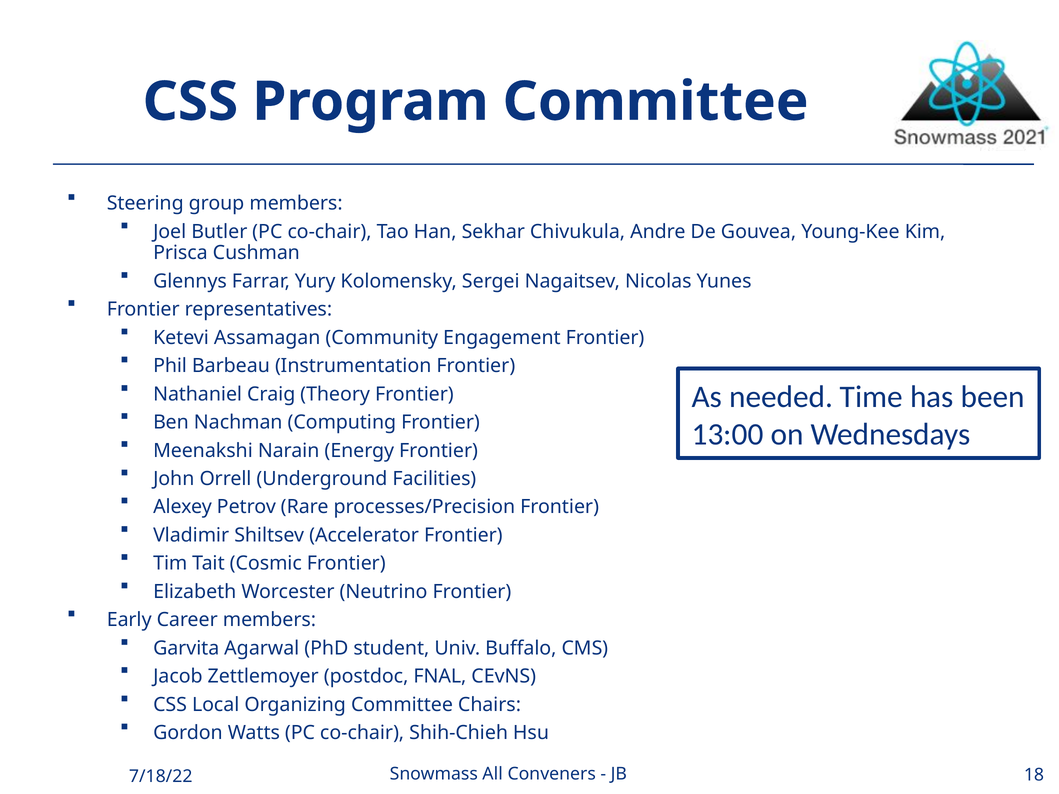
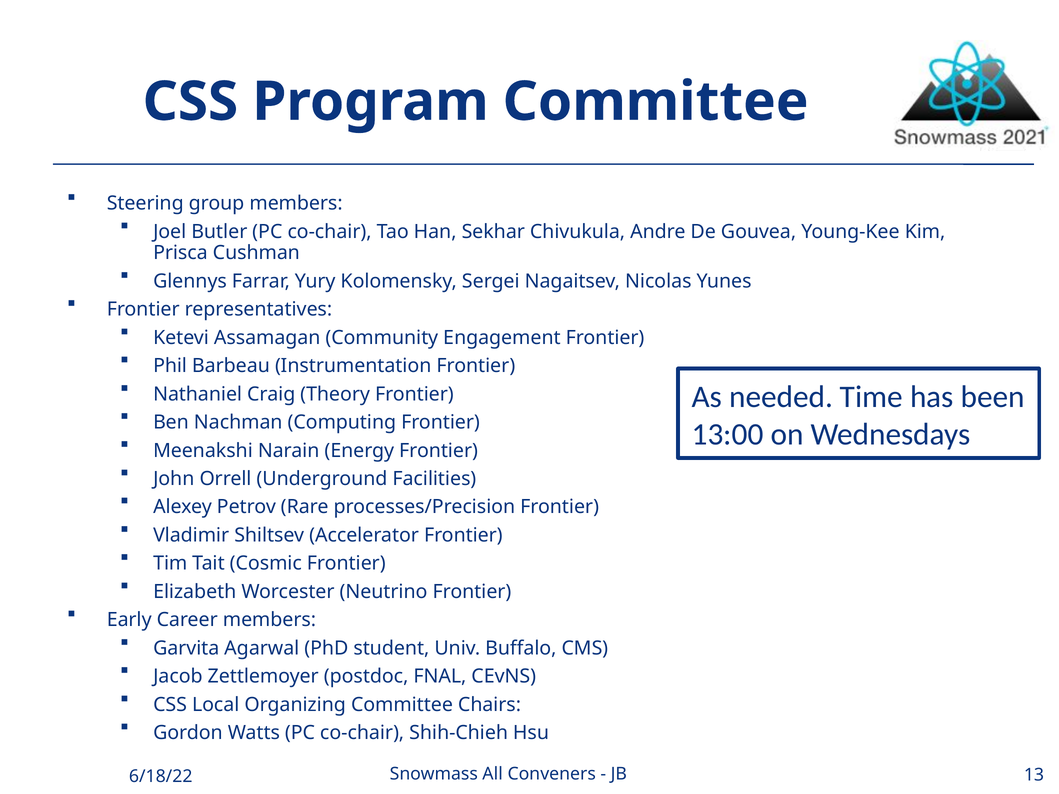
18: 18 -> 13
7/18/22: 7/18/22 -> 6/18/22
